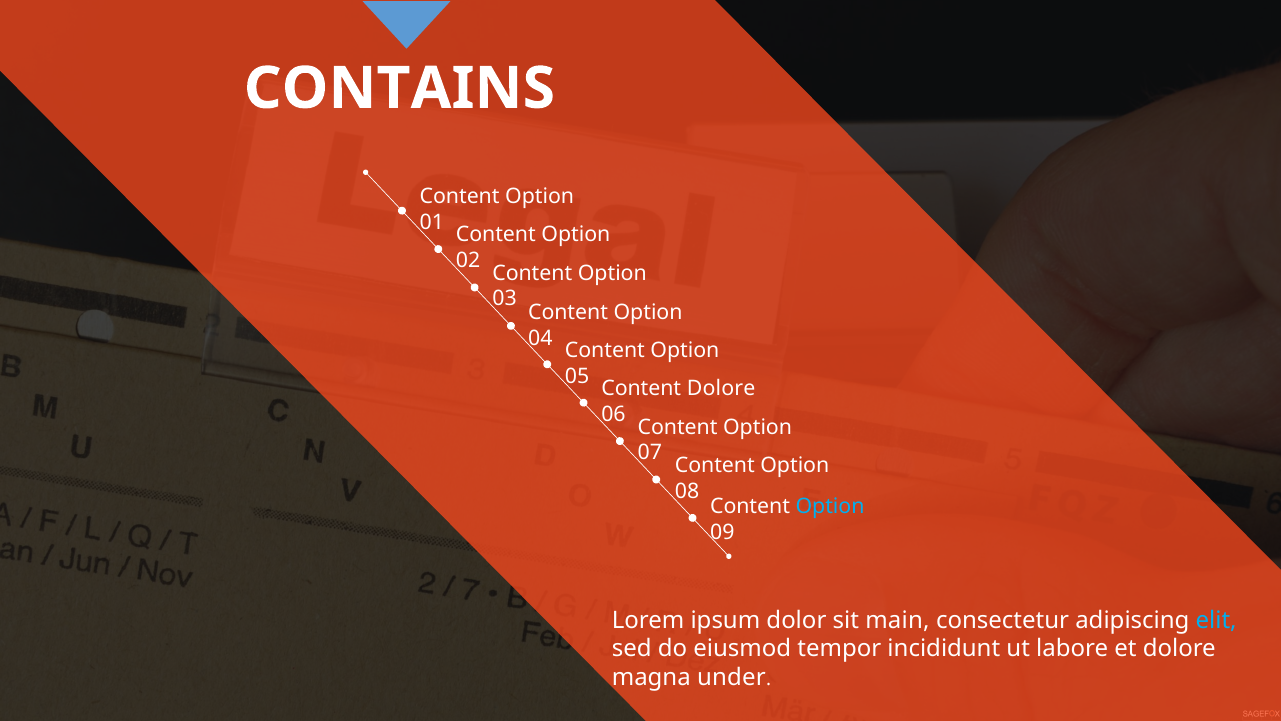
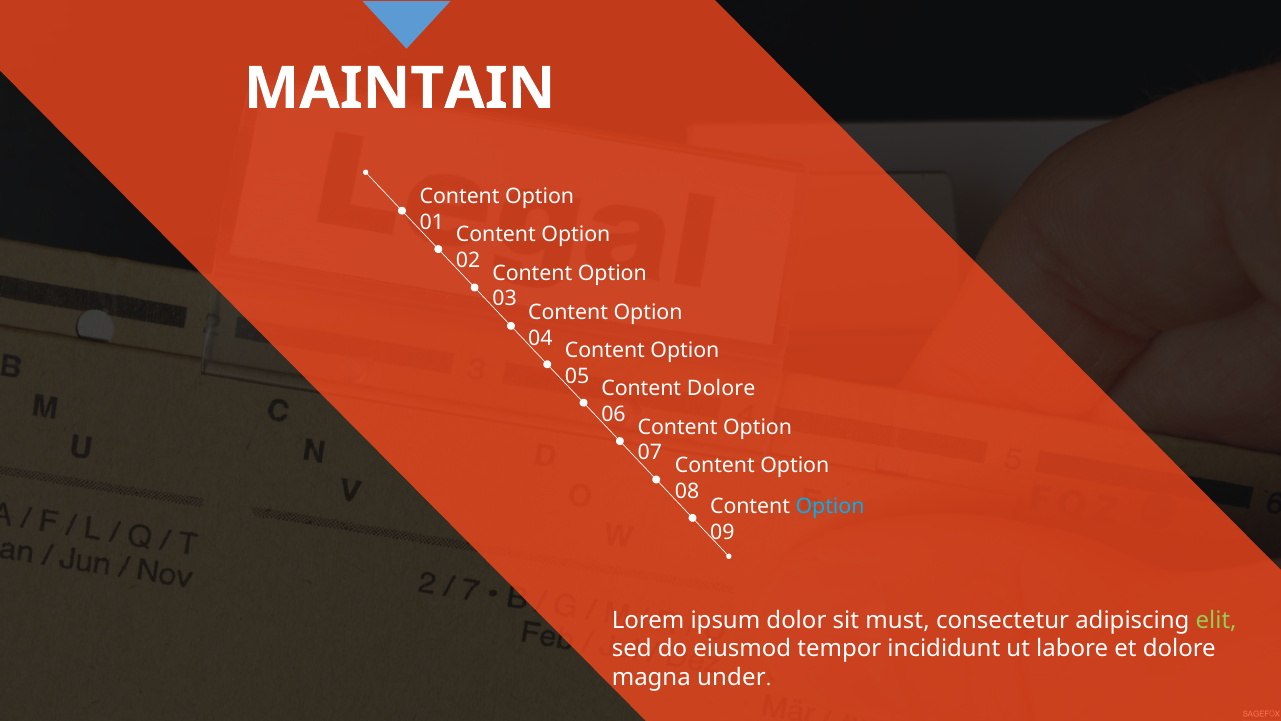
CONTAINS: CONTAINS -> MAINTAIN
main: main -> must
elit colour: light blue -> light green
